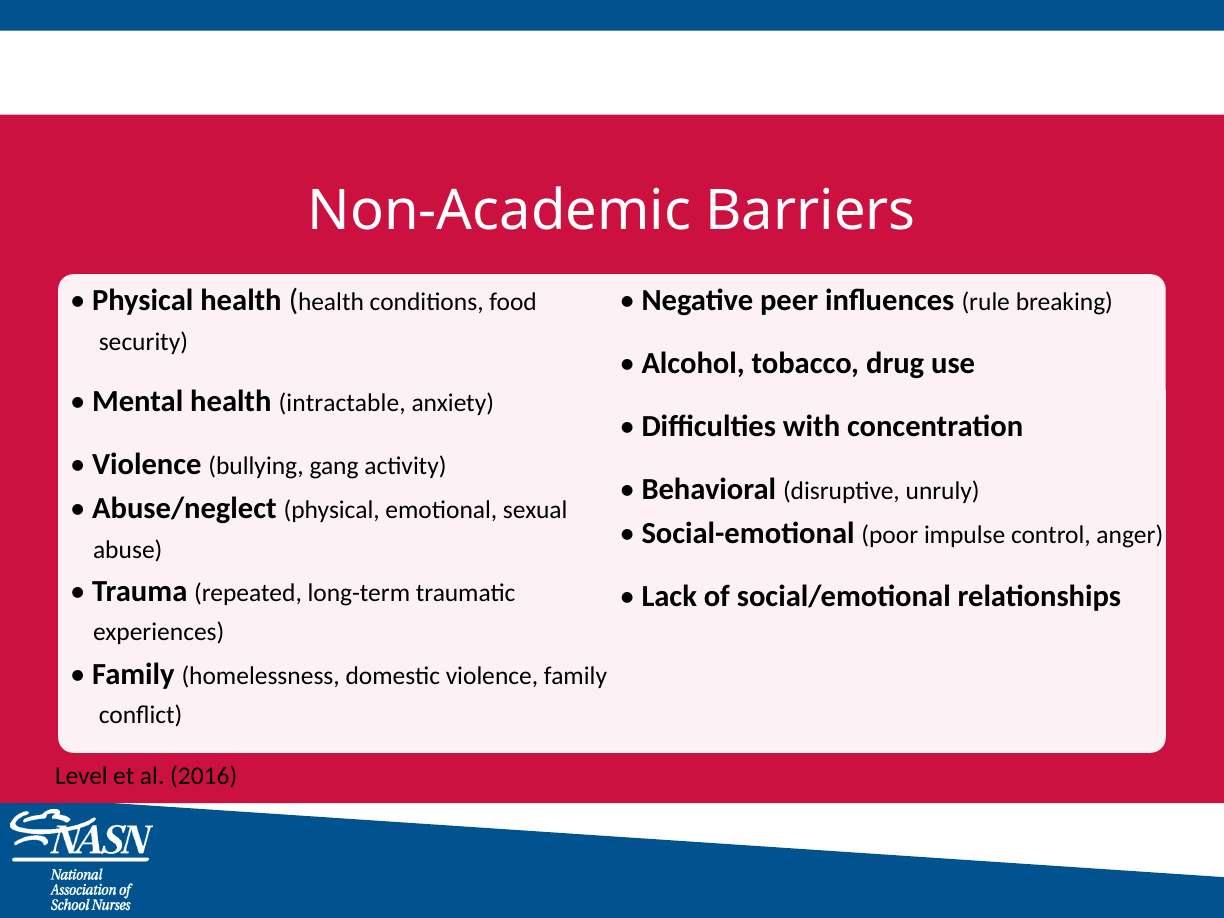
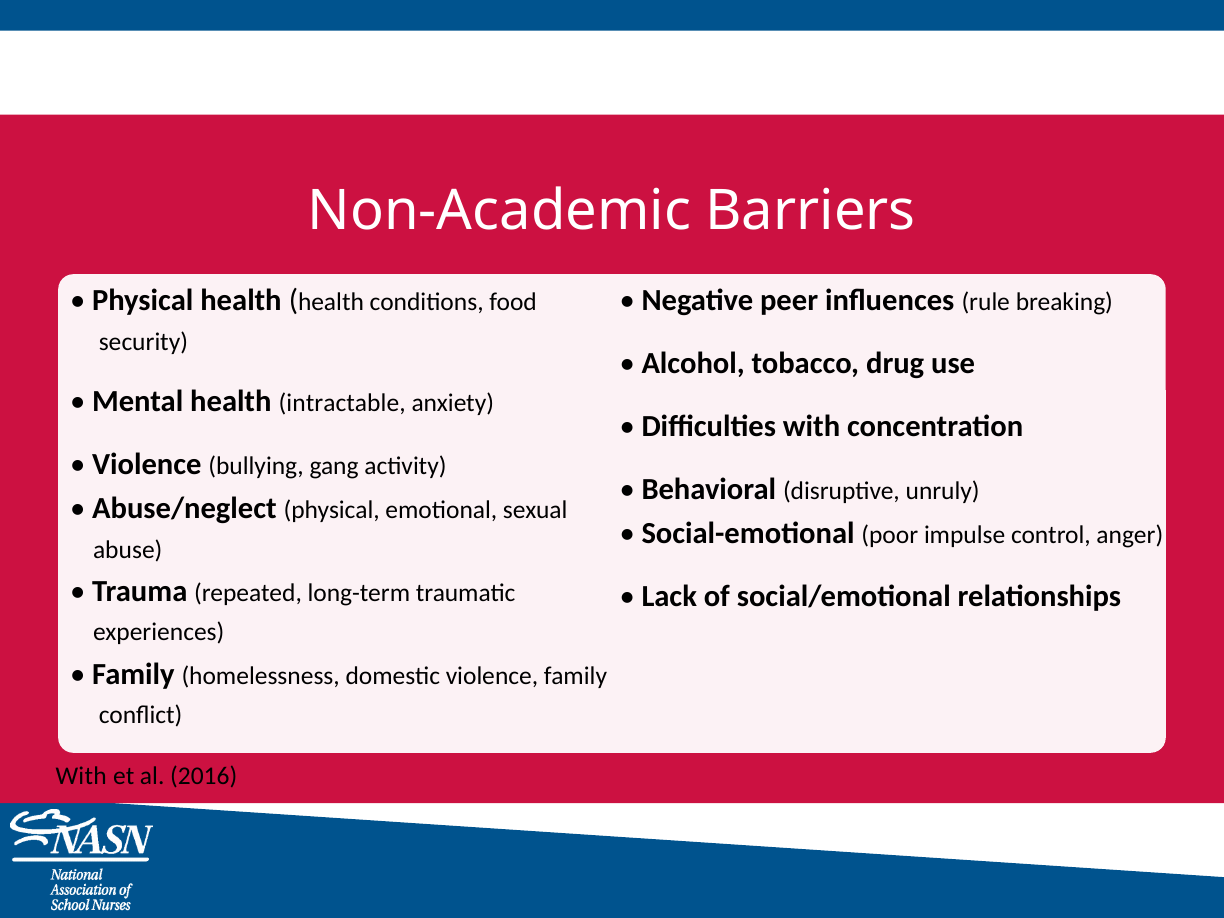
Level at (81, 776): Level -> With
